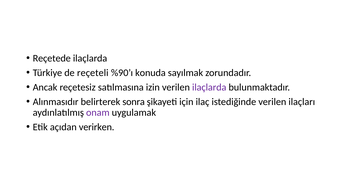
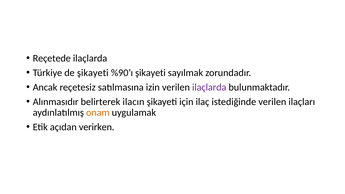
de reçeteli: reçeteli -> şikayeti
%90’ı konuda: konuda -> şikayeti
sonra: sonra -> ilacın
onam colour: purple -> orange
